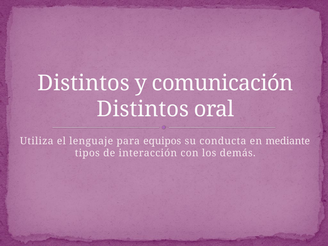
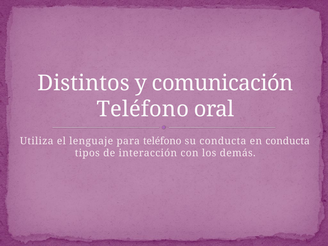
Distintos at (143, 109): Distintos -> Teléfono
para equipos: equipos -> teléfono
en mediante: mediante -> conducta
